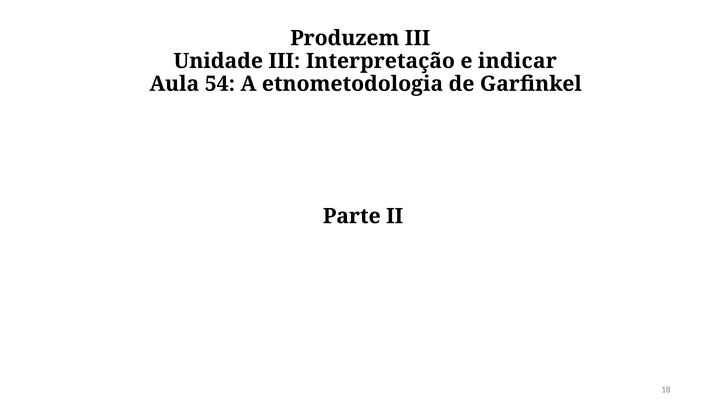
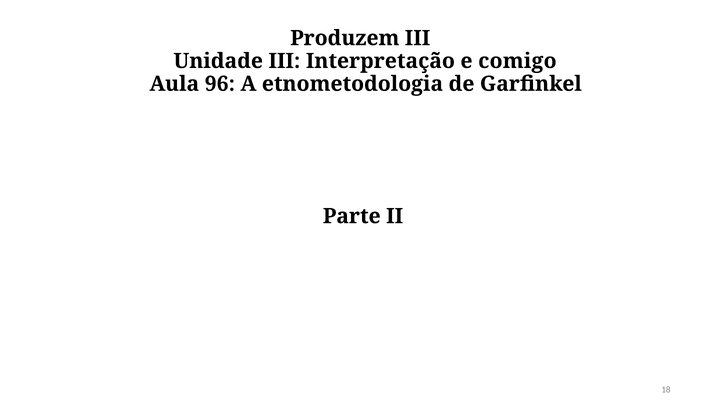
indicar: indicar -> comigo
54: 54 -> 96
